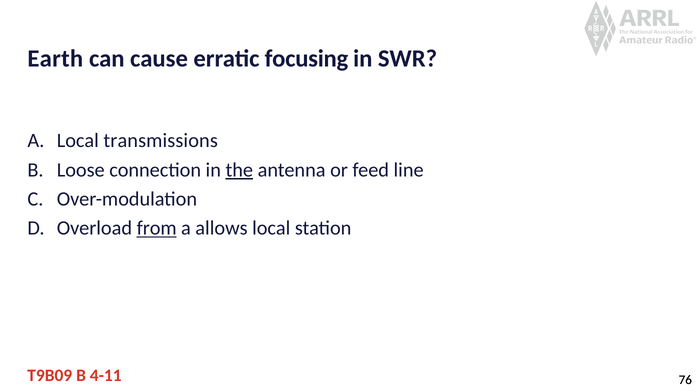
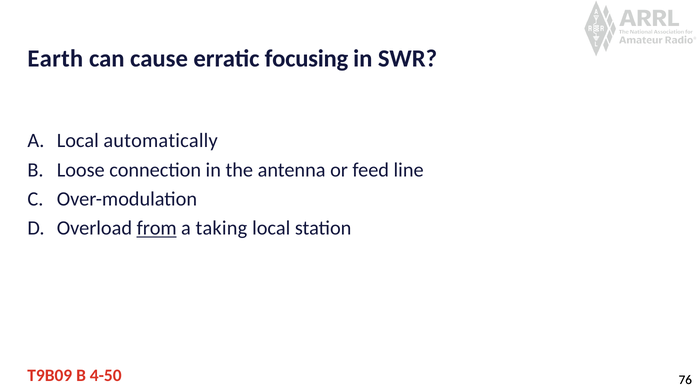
transmissions: transmissions -> automatically
the underline: present -> none
allows: allows -> taking
4-11: 4-11 -> 4-50
